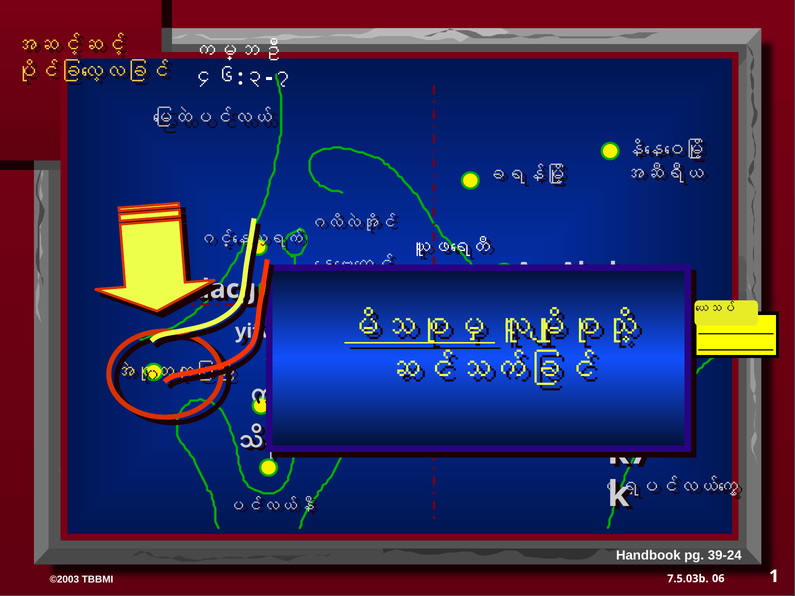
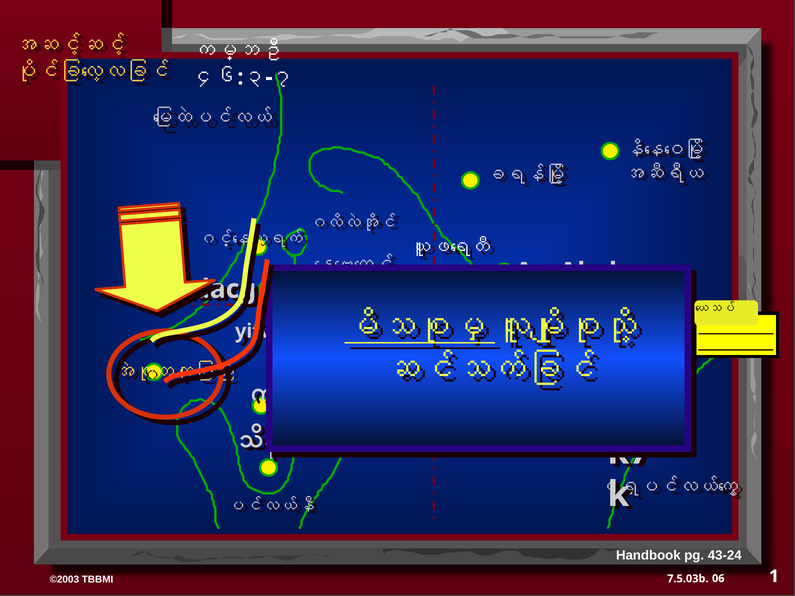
39-24: 39-24 -> 43-24
